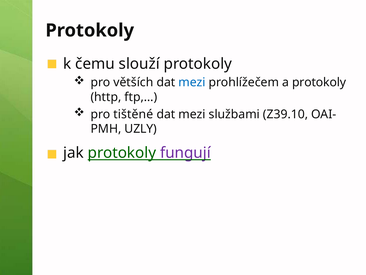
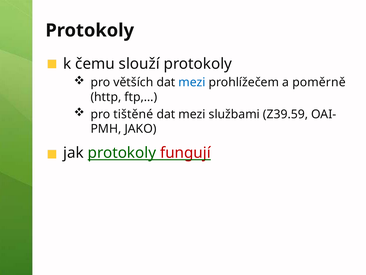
a protokoly: protokoly -> poměrně
Z39.10: Z39.10 -> Z39.59
UZLY: UZLY -> JAKO
fungují colour: purple -> red
